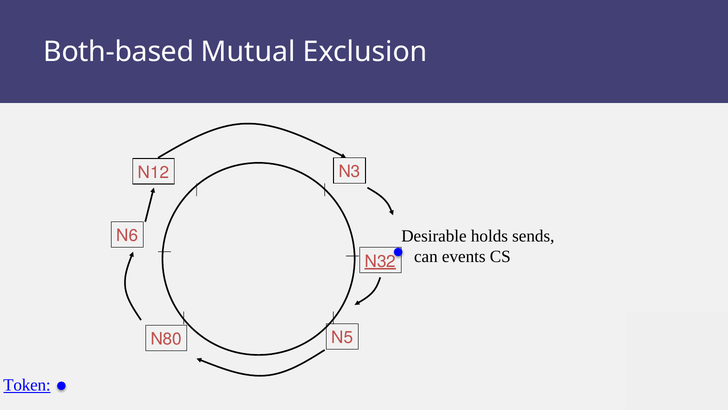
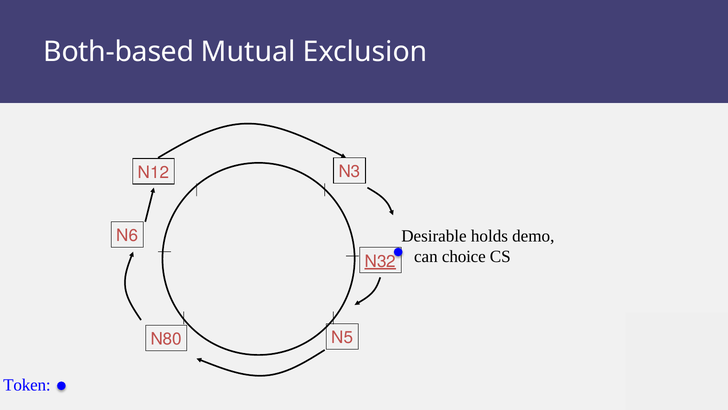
sends: sends -> demo
events: events -> choice
Token underline: present -> none
